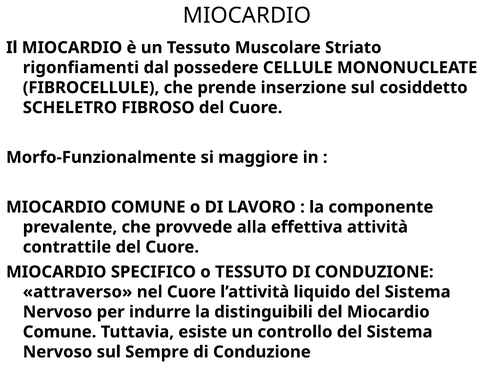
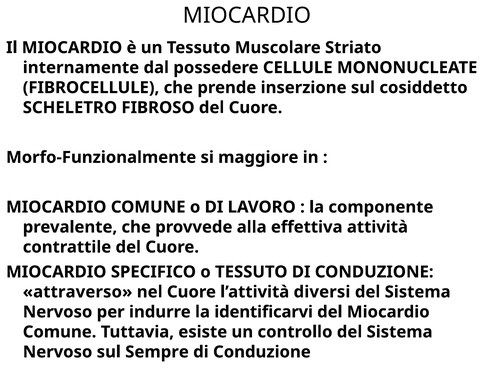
rigonfiamenti: rigonfiamenti -> internamente
liquido: liquido -> diversi
distinguibili: distinguibili -> identificarvi
